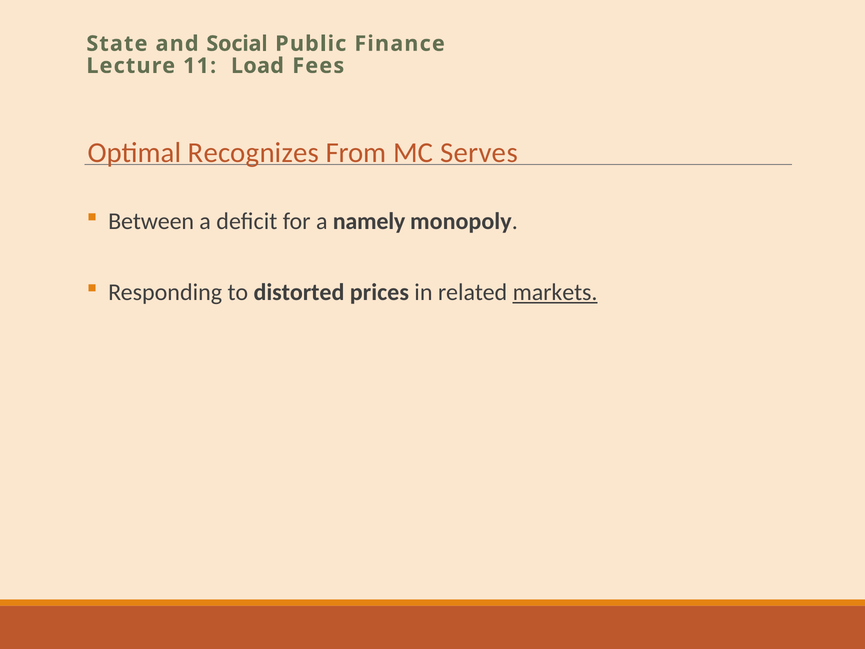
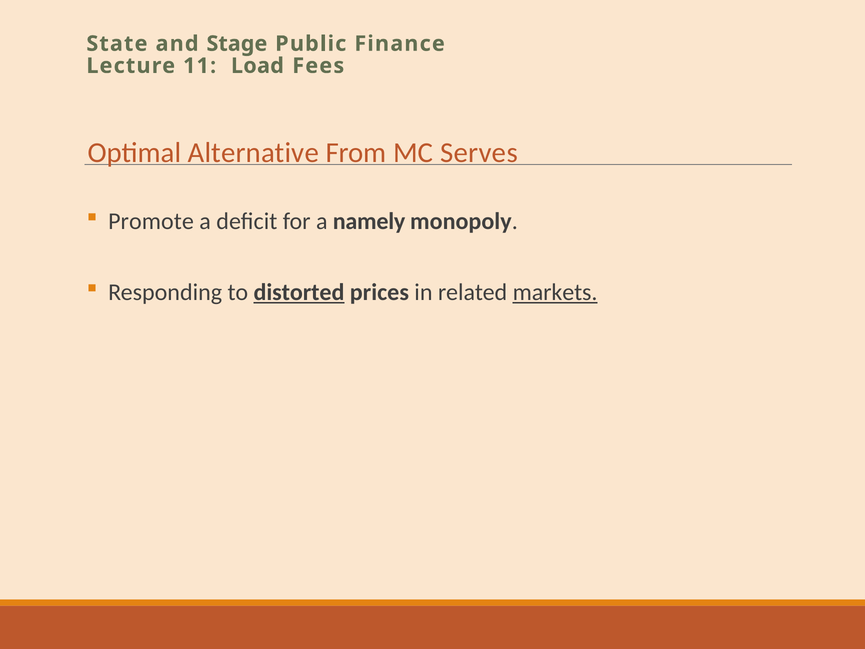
Social: Social -> Stage
Recognizes: Recognizes -> Alternative
Between: Between -> Promote
distorted underline: none -> present
